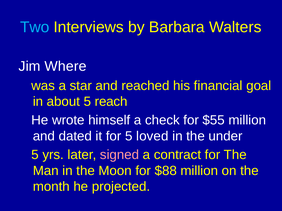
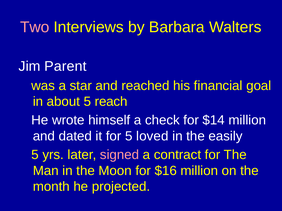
Two colour: light blue -> pink
Where: Where -> Parent
$55: $55 -> $14
under: under -> easily
$88: $88 -> $16
